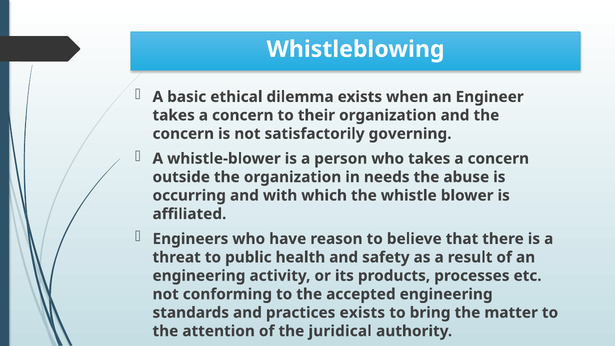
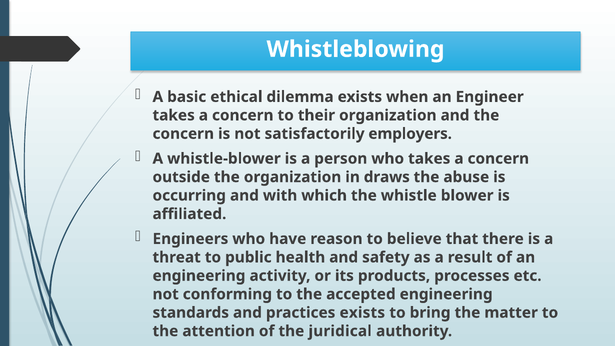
governing: governing -> employers
needs: needs -> draws
